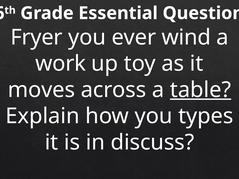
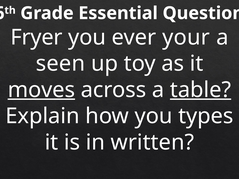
wind: wind -> your
work: work -> seen
moves underline: none -> present
discuss: discuss -> written
